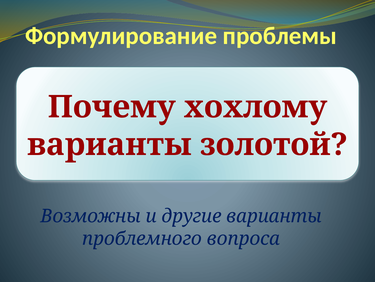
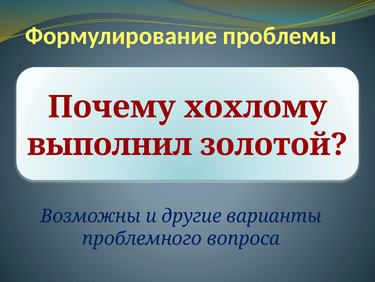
варианты at (109, 144): варианты -> выполнил
